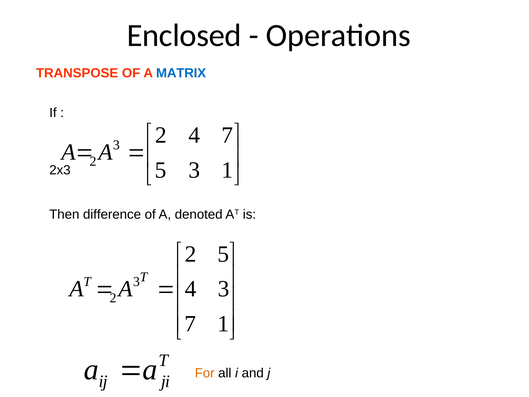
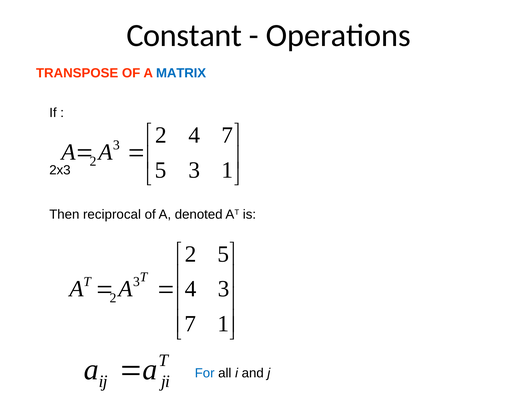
Enclosed: Enclosed -> Constant
difference: difference -> reciprocal
For colour: orange -> blue
